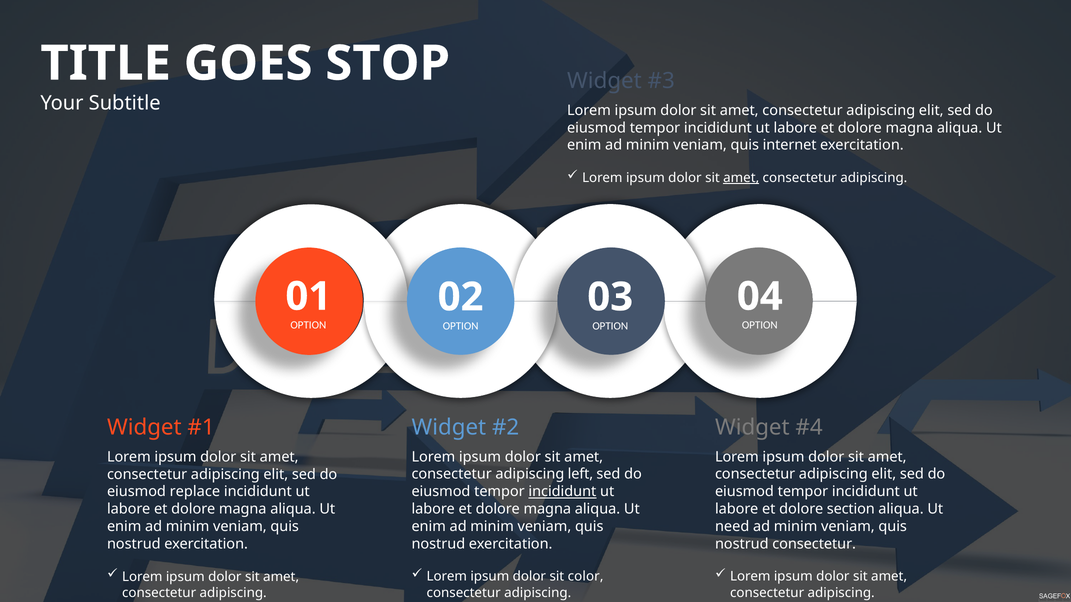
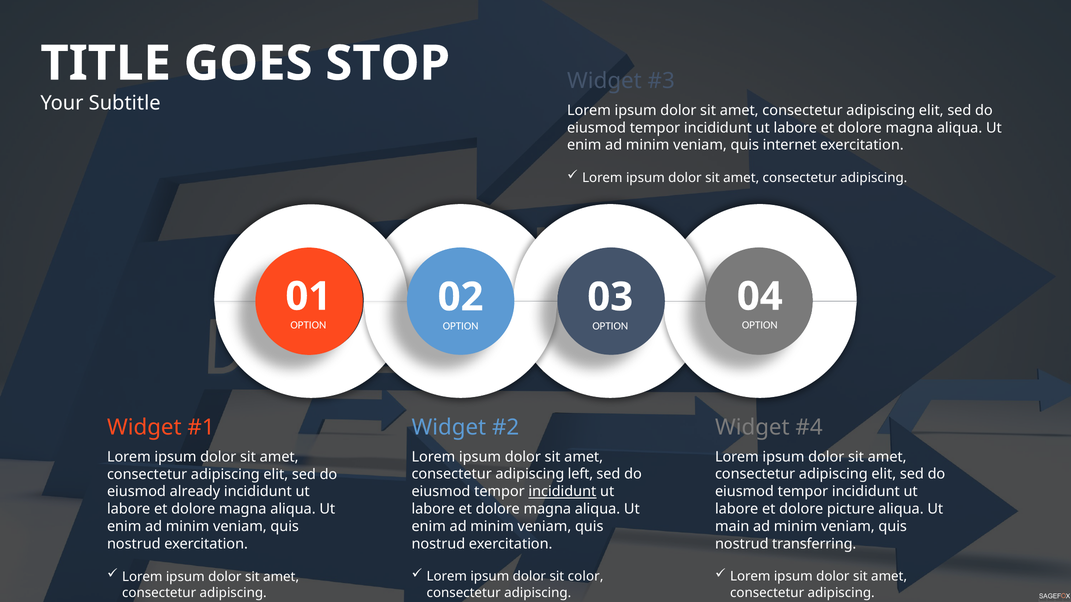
amet at (741, 178) underline: present -> none
replace: replace -> already
section: section -> picture
need: need -> main
nostrud consectetur: consectetur -> transferring
